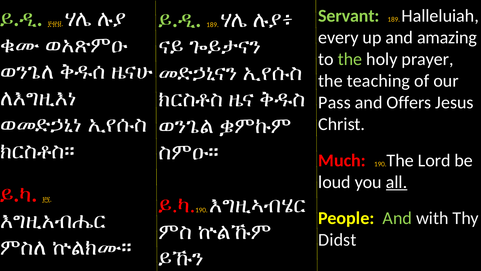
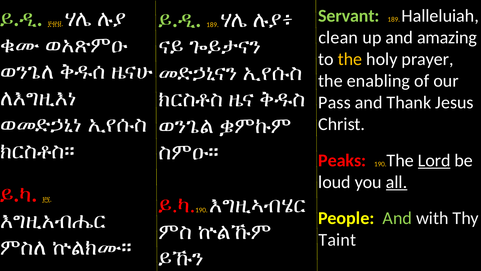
every: every -> clean
the at (350, 59) colour: light green -> yellow
teaching: teaching -> enabling
Offers: Offers -> Thank
Much: Much -> Peaks
Lord underline: none -> present
Didst: Didst -> Taint
